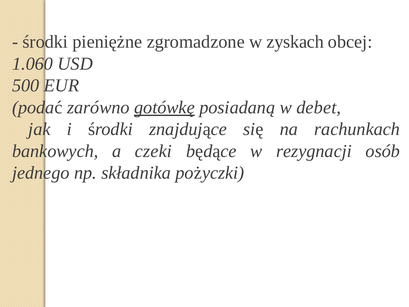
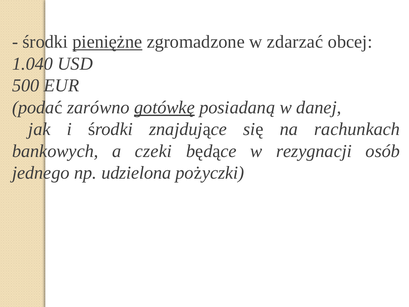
pieniężne underline: none -> present
zyskach: zyskach -> zdarzać
1.060: 1.060 -> 1.040
debet: debet -> danej
składnika: składnika -> udzielona
